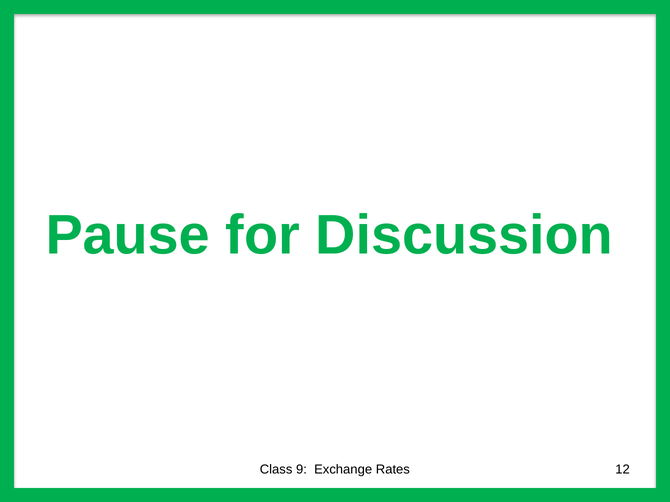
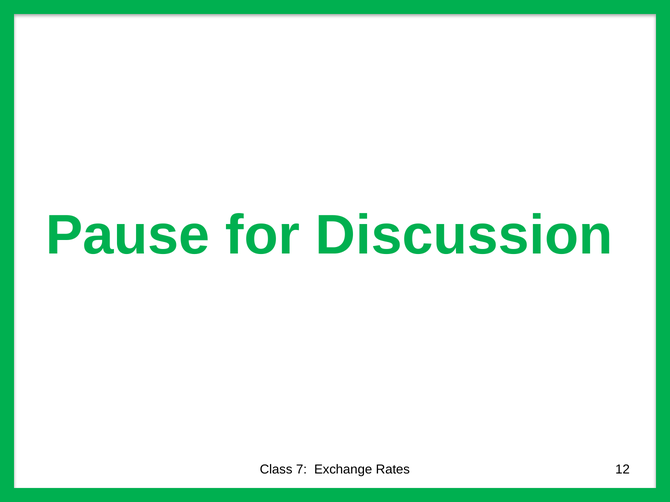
9: 9 -> 7
